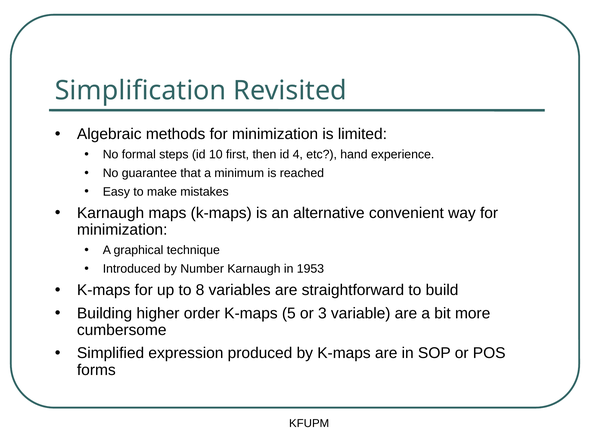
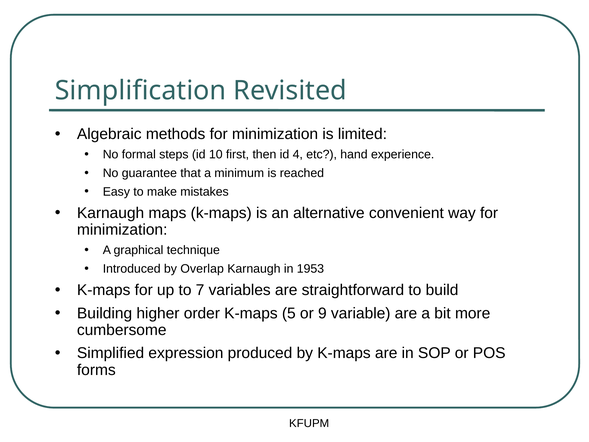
Number: Number -> Overlap
8: 8 -> 7
3: 3 -> 9
